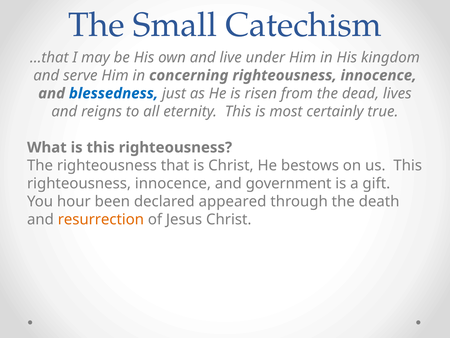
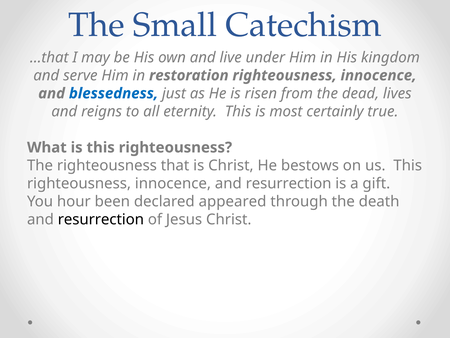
concerning: concerning -> restoration
innocence and government: government -> resurrection
resurrection at (101, 219) colour: orange -> black
